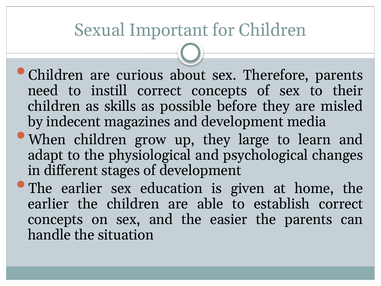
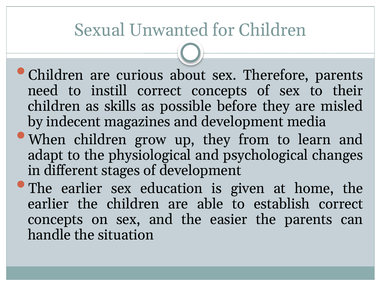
Important: Important -> Unwanted
large: large -> from
